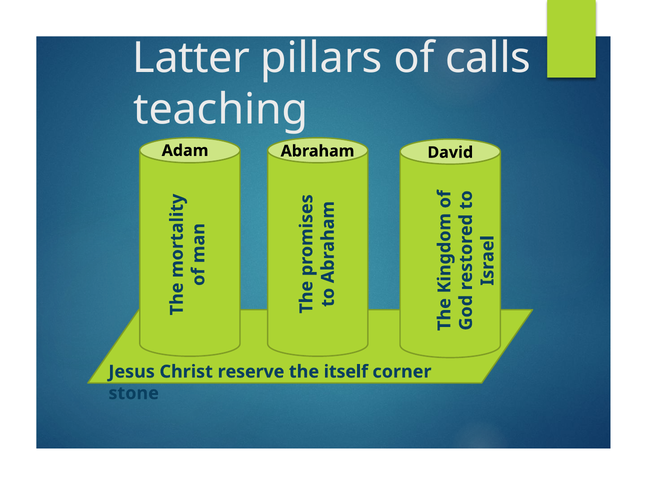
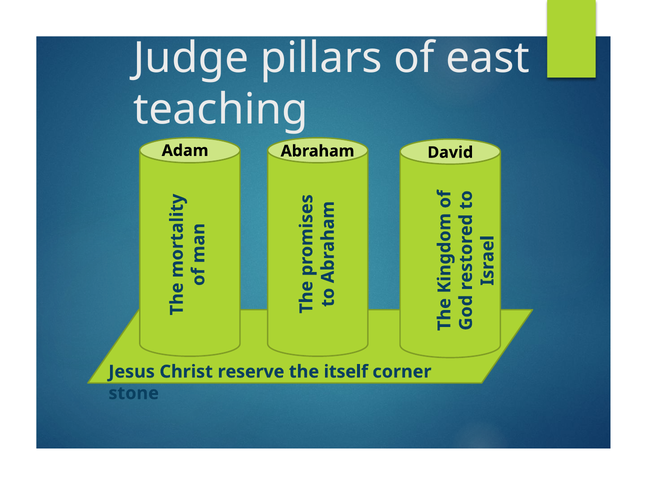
Latter: Latter -> Judge
calls: calls -> east
